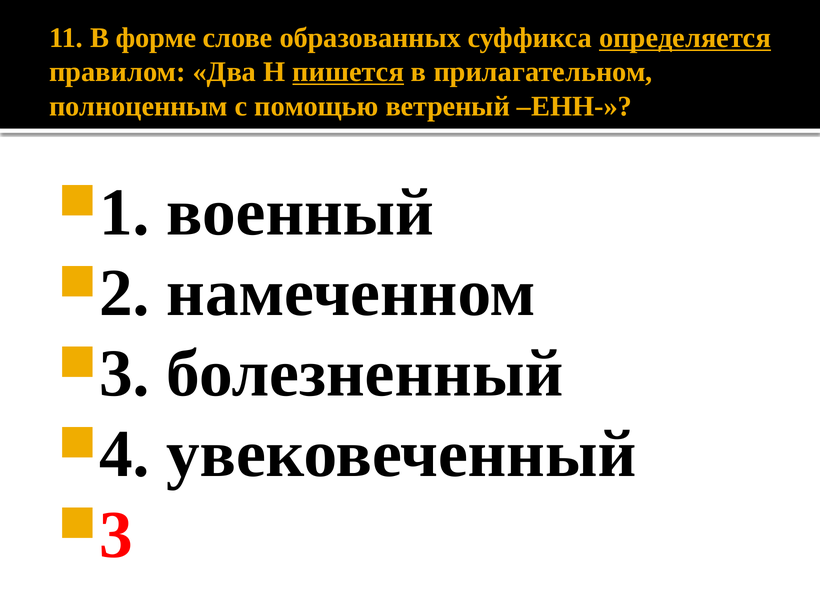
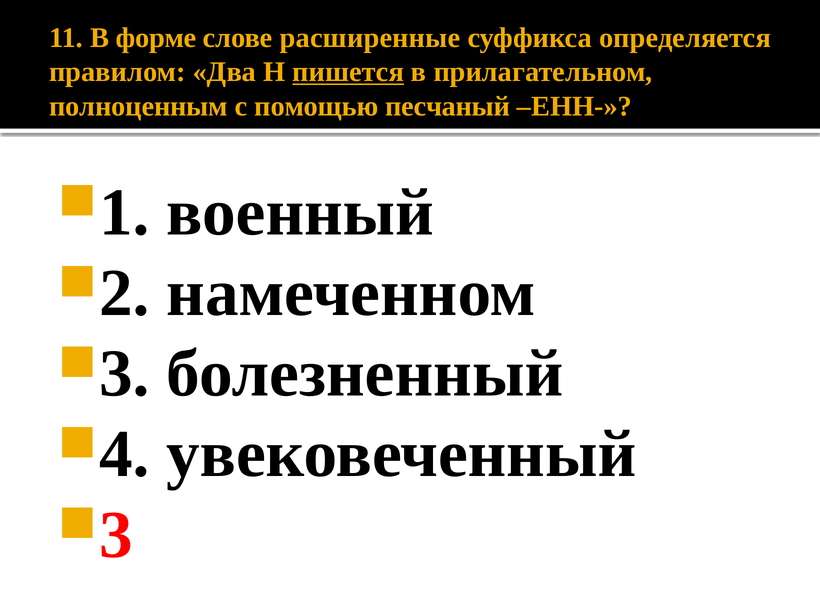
образованных: образованных -> расширенные
определяется underline: present -> none
ветреный: ветреный -> песчаный
